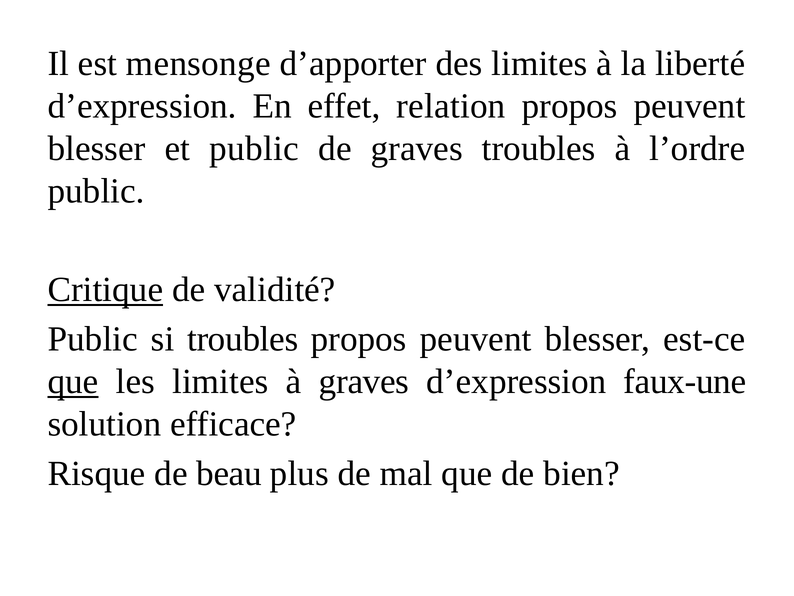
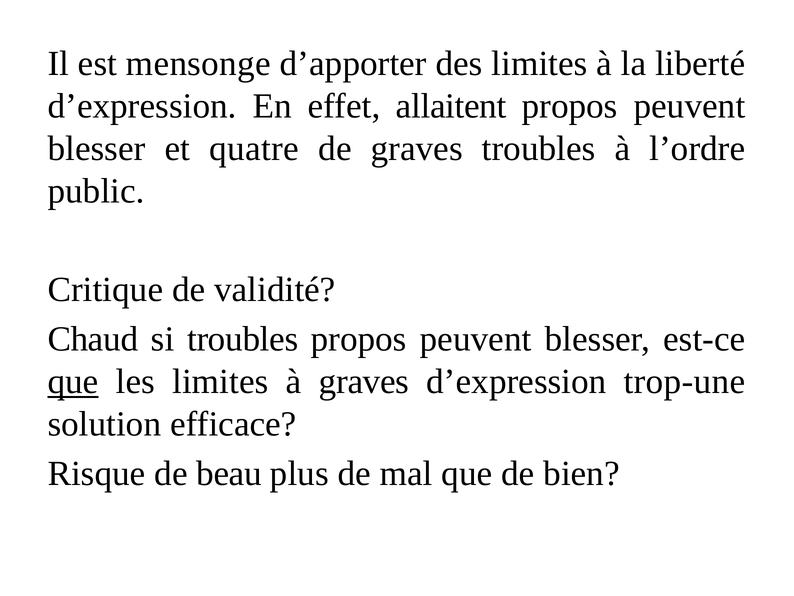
relation: relation -> allaitent
et public: public -> quatre
Critique underline: present -> none
Public at (93, 339): Public -> Chaud
faux-une: faux-une -> trop-une
